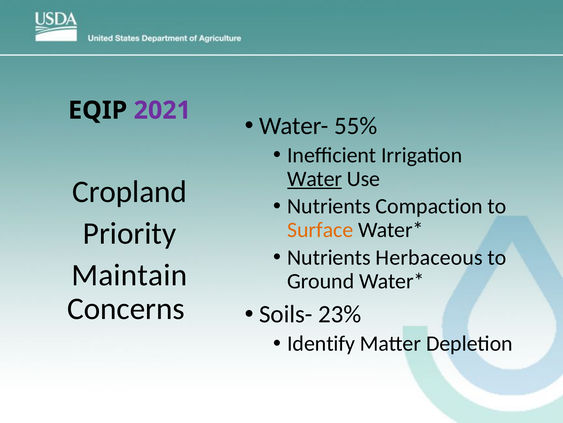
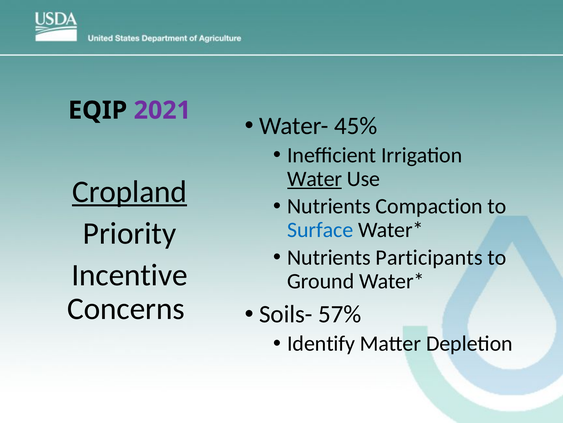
55%: 55% -> 45%
Cropland underline: none -> present
Surface colour: orange -> blue
Herbaceous: Herbaceous -> Participants
Maintain: Maintain -> Incentive
23%: 23% -> 57%
